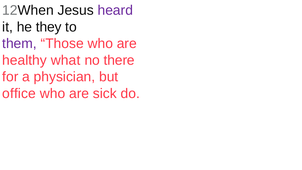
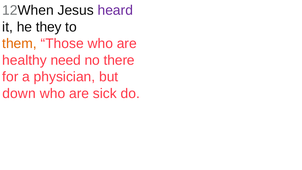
them colour: purple -> orange
what: what -> need
office: office -> down
